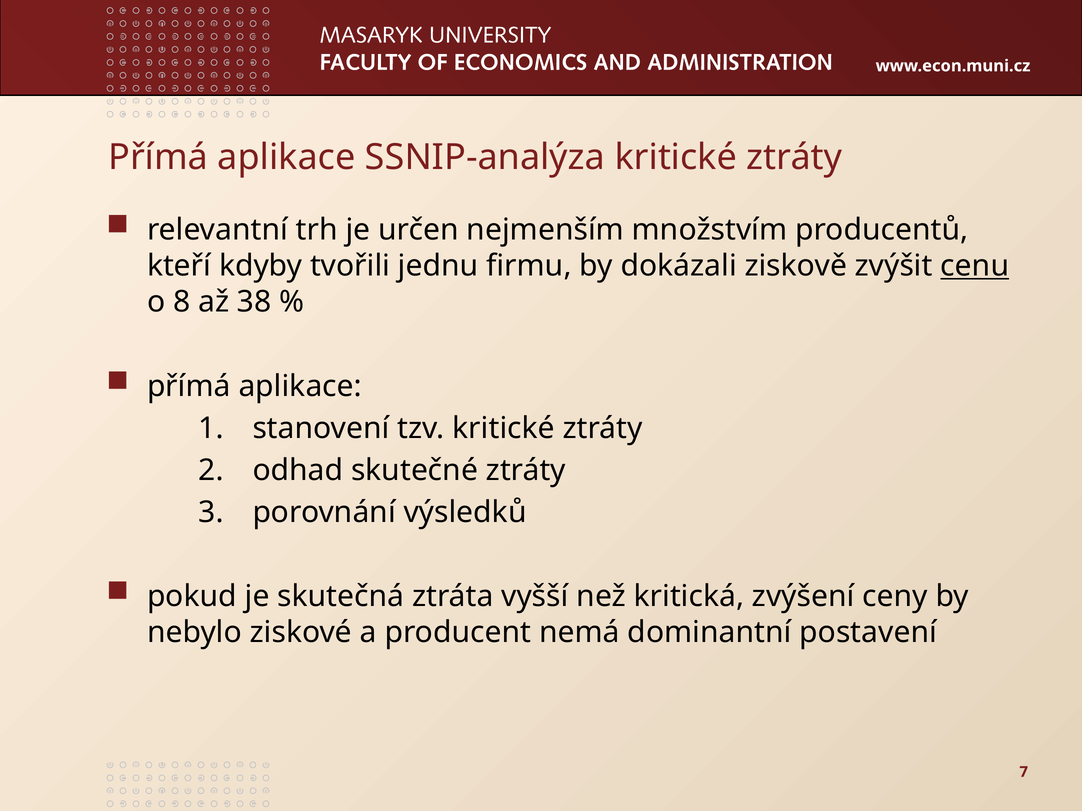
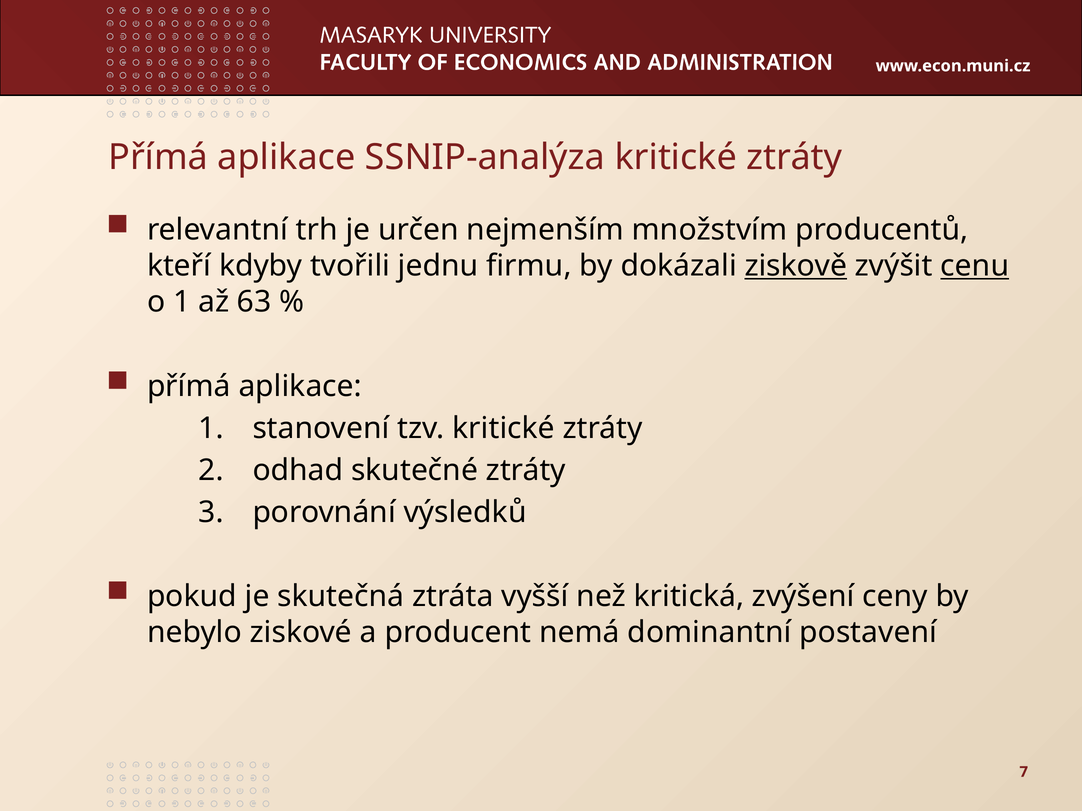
ziskově underline: none -> present
o 8: 8 -> 1
38: 38 -> 63
